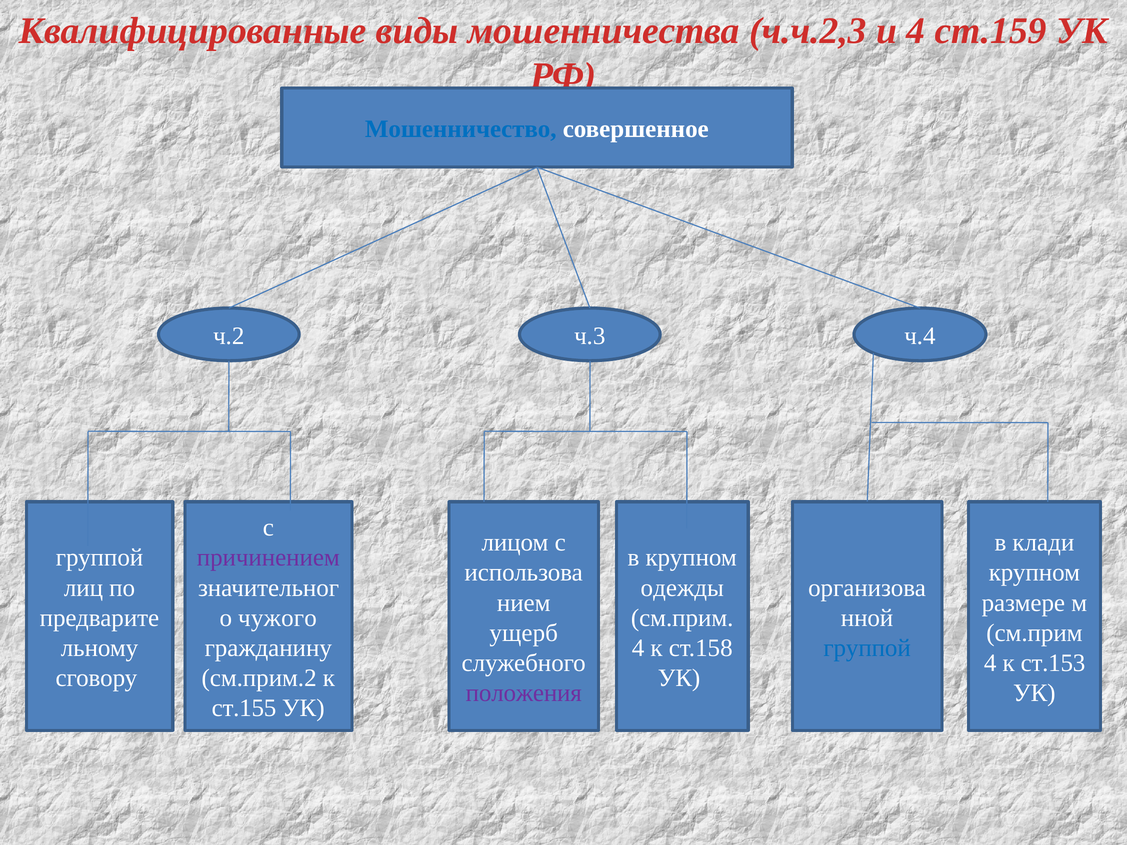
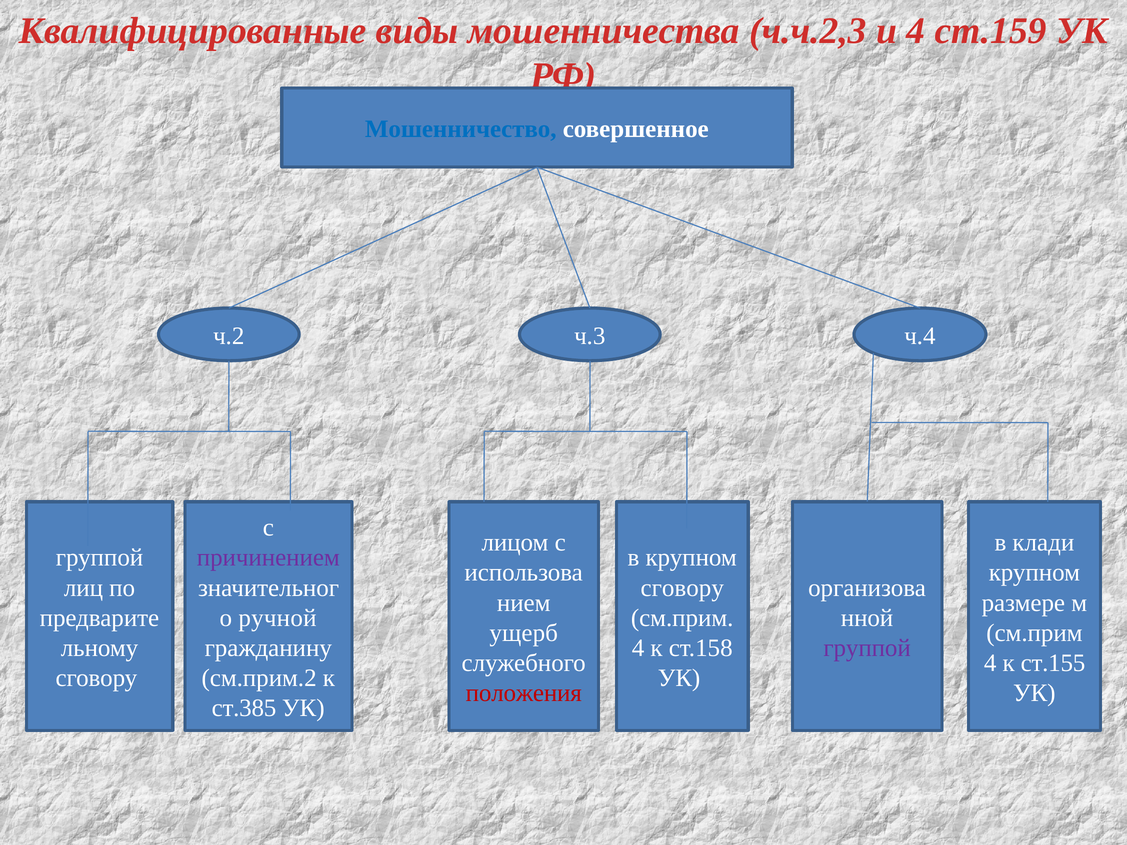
одежды at (682, 588): одежды -> сговору
чужого: чужого -> ручной
группой at (867, 648) colour: blue -> purple
ст.153: ст.153 -> ст.155
положения colour: purple -> red
ст.155: ст.155 -> ст.385
